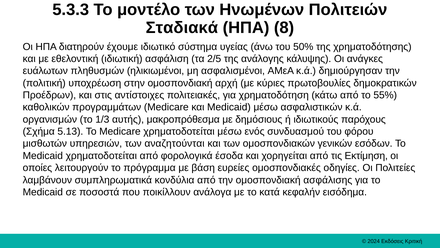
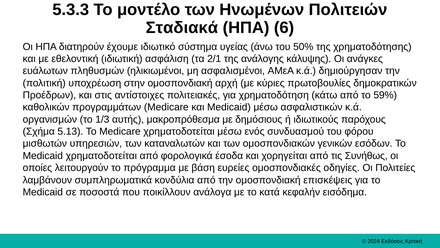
8: 8 -> 6
2/5: 2/5 -> 2/1
55%: 55% -> 59%
αναζητούνται: αναζητούνται -> καταναλωτών
Εκτίμηση: Εκτίμηση -> Συνήθως
ασφάλισης: ασφάλισης -> επισκέψεις
